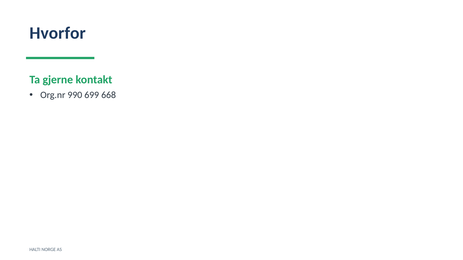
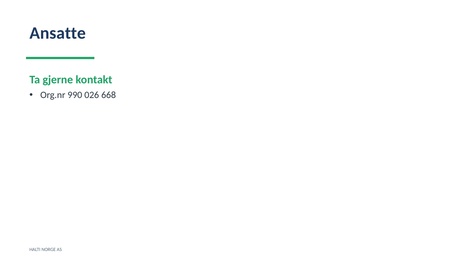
Hvorfor: Hvorfor -> Ansatte
699: 699 -> 026
